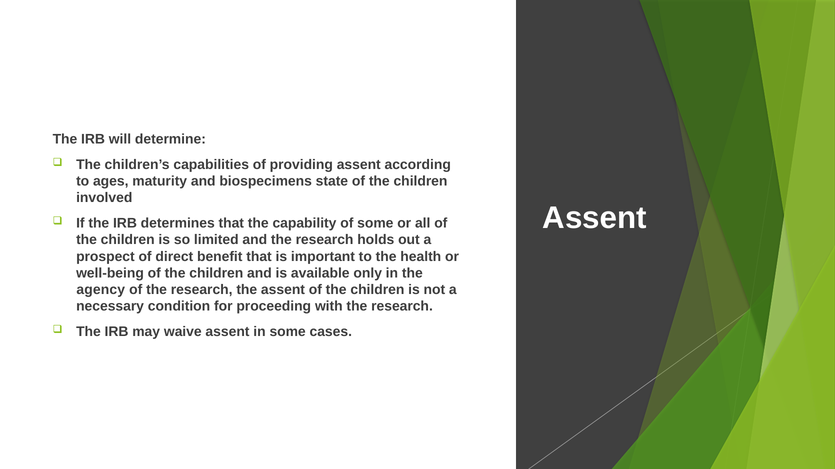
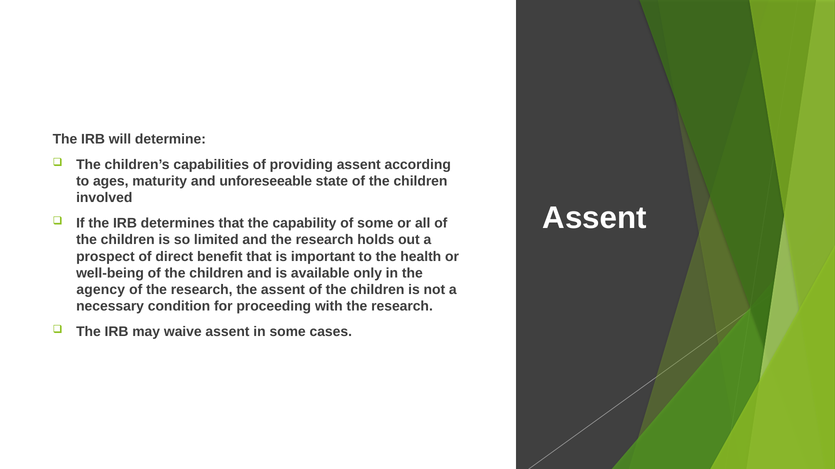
biospecimens: biospecimens -> unforeseeable
